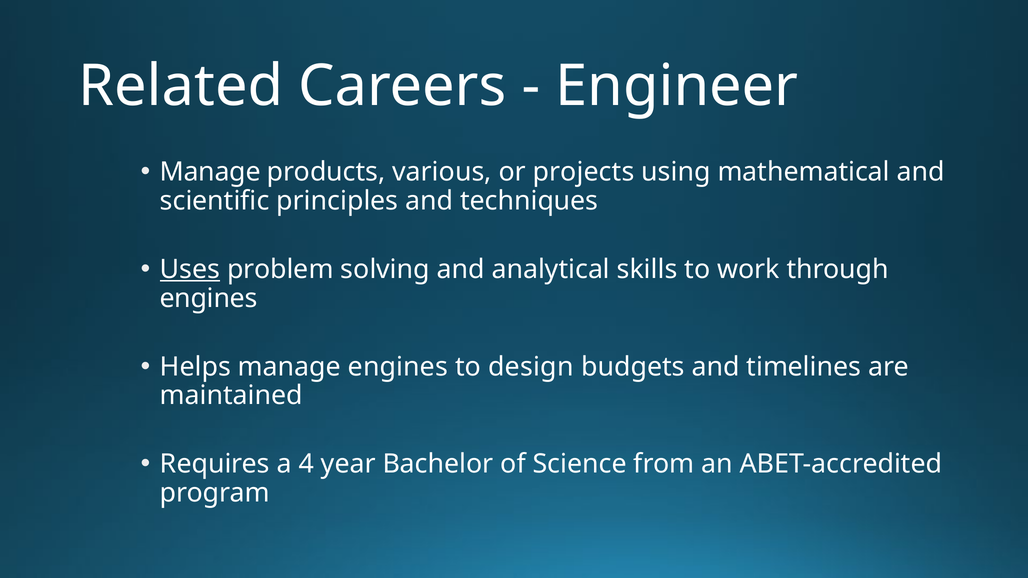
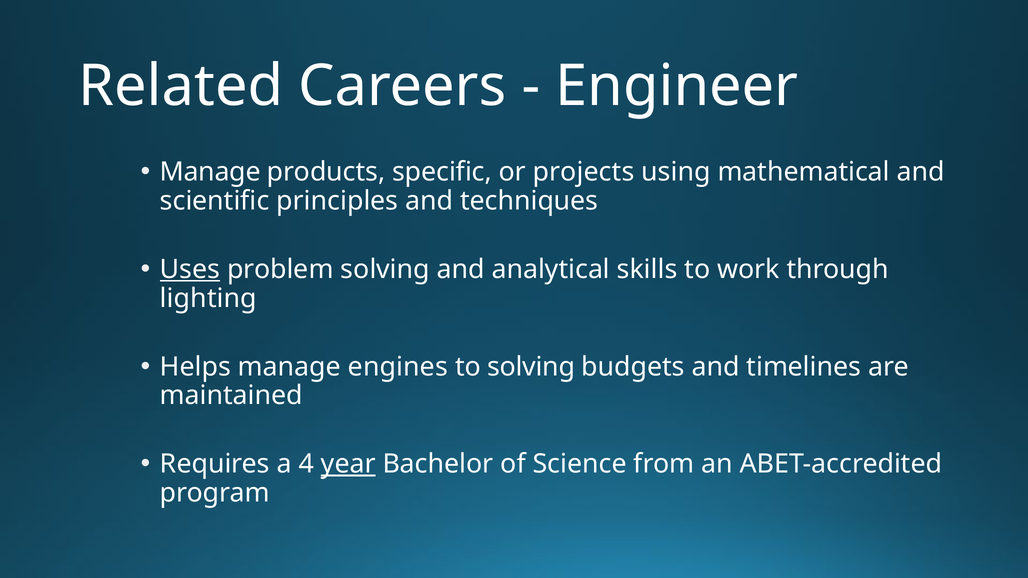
various: various -> specific
engines at (209, 298): engines -> lighting
to design: design -> solving
year underline: none -> present
